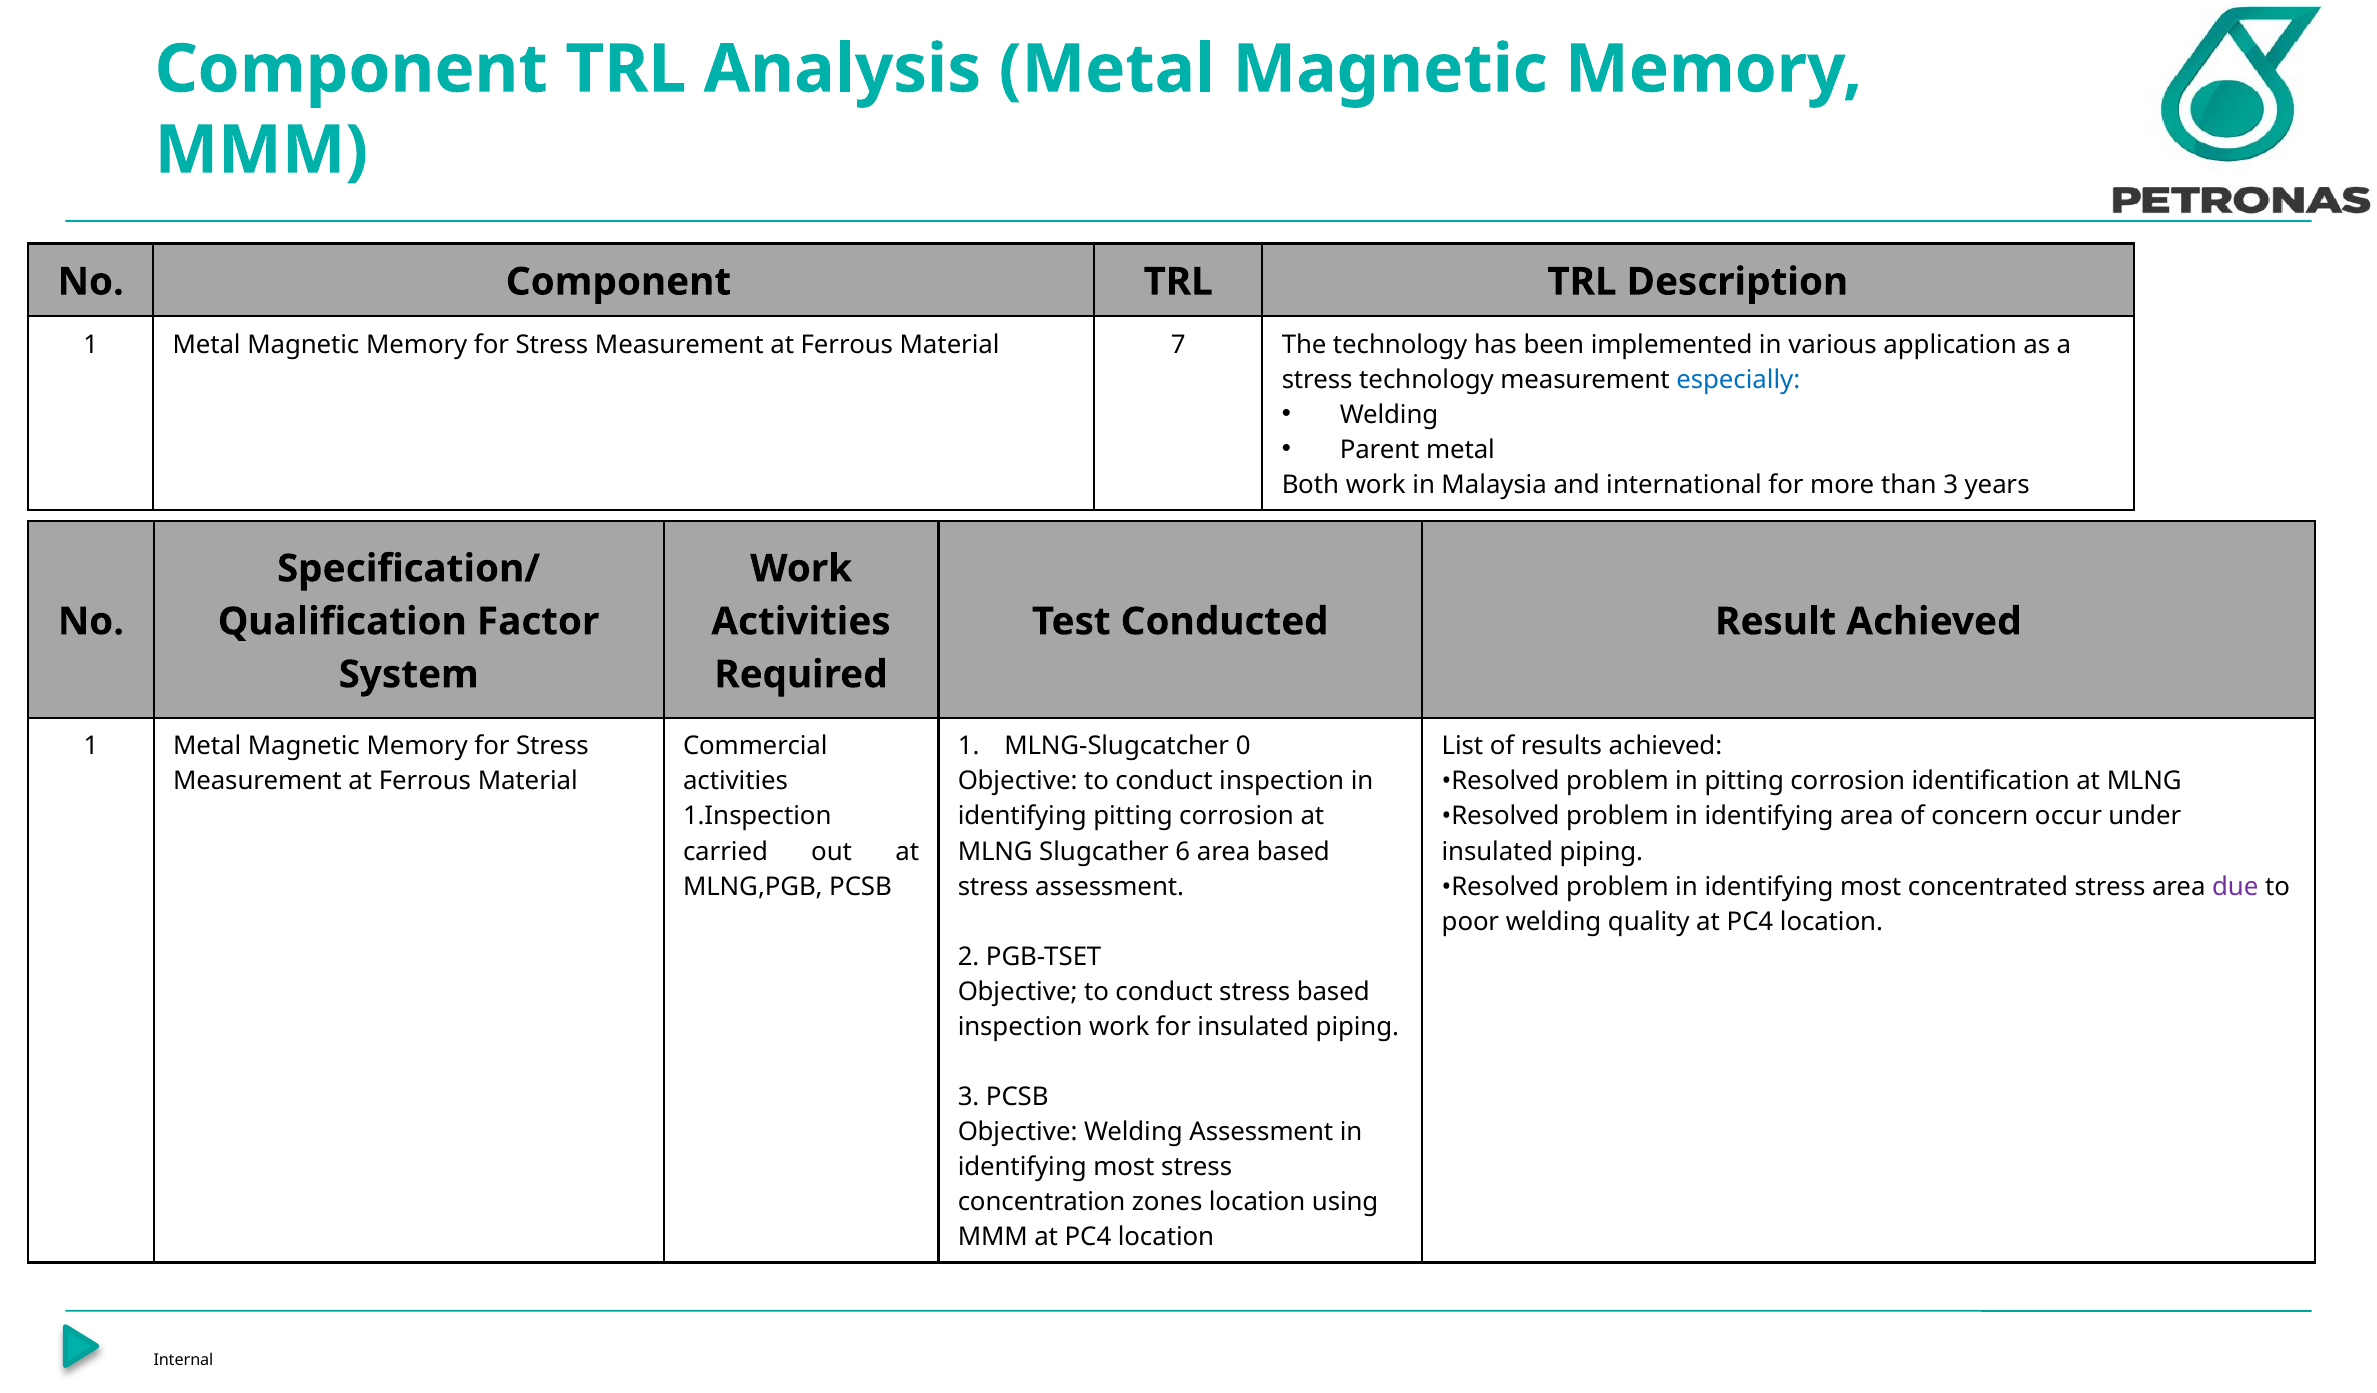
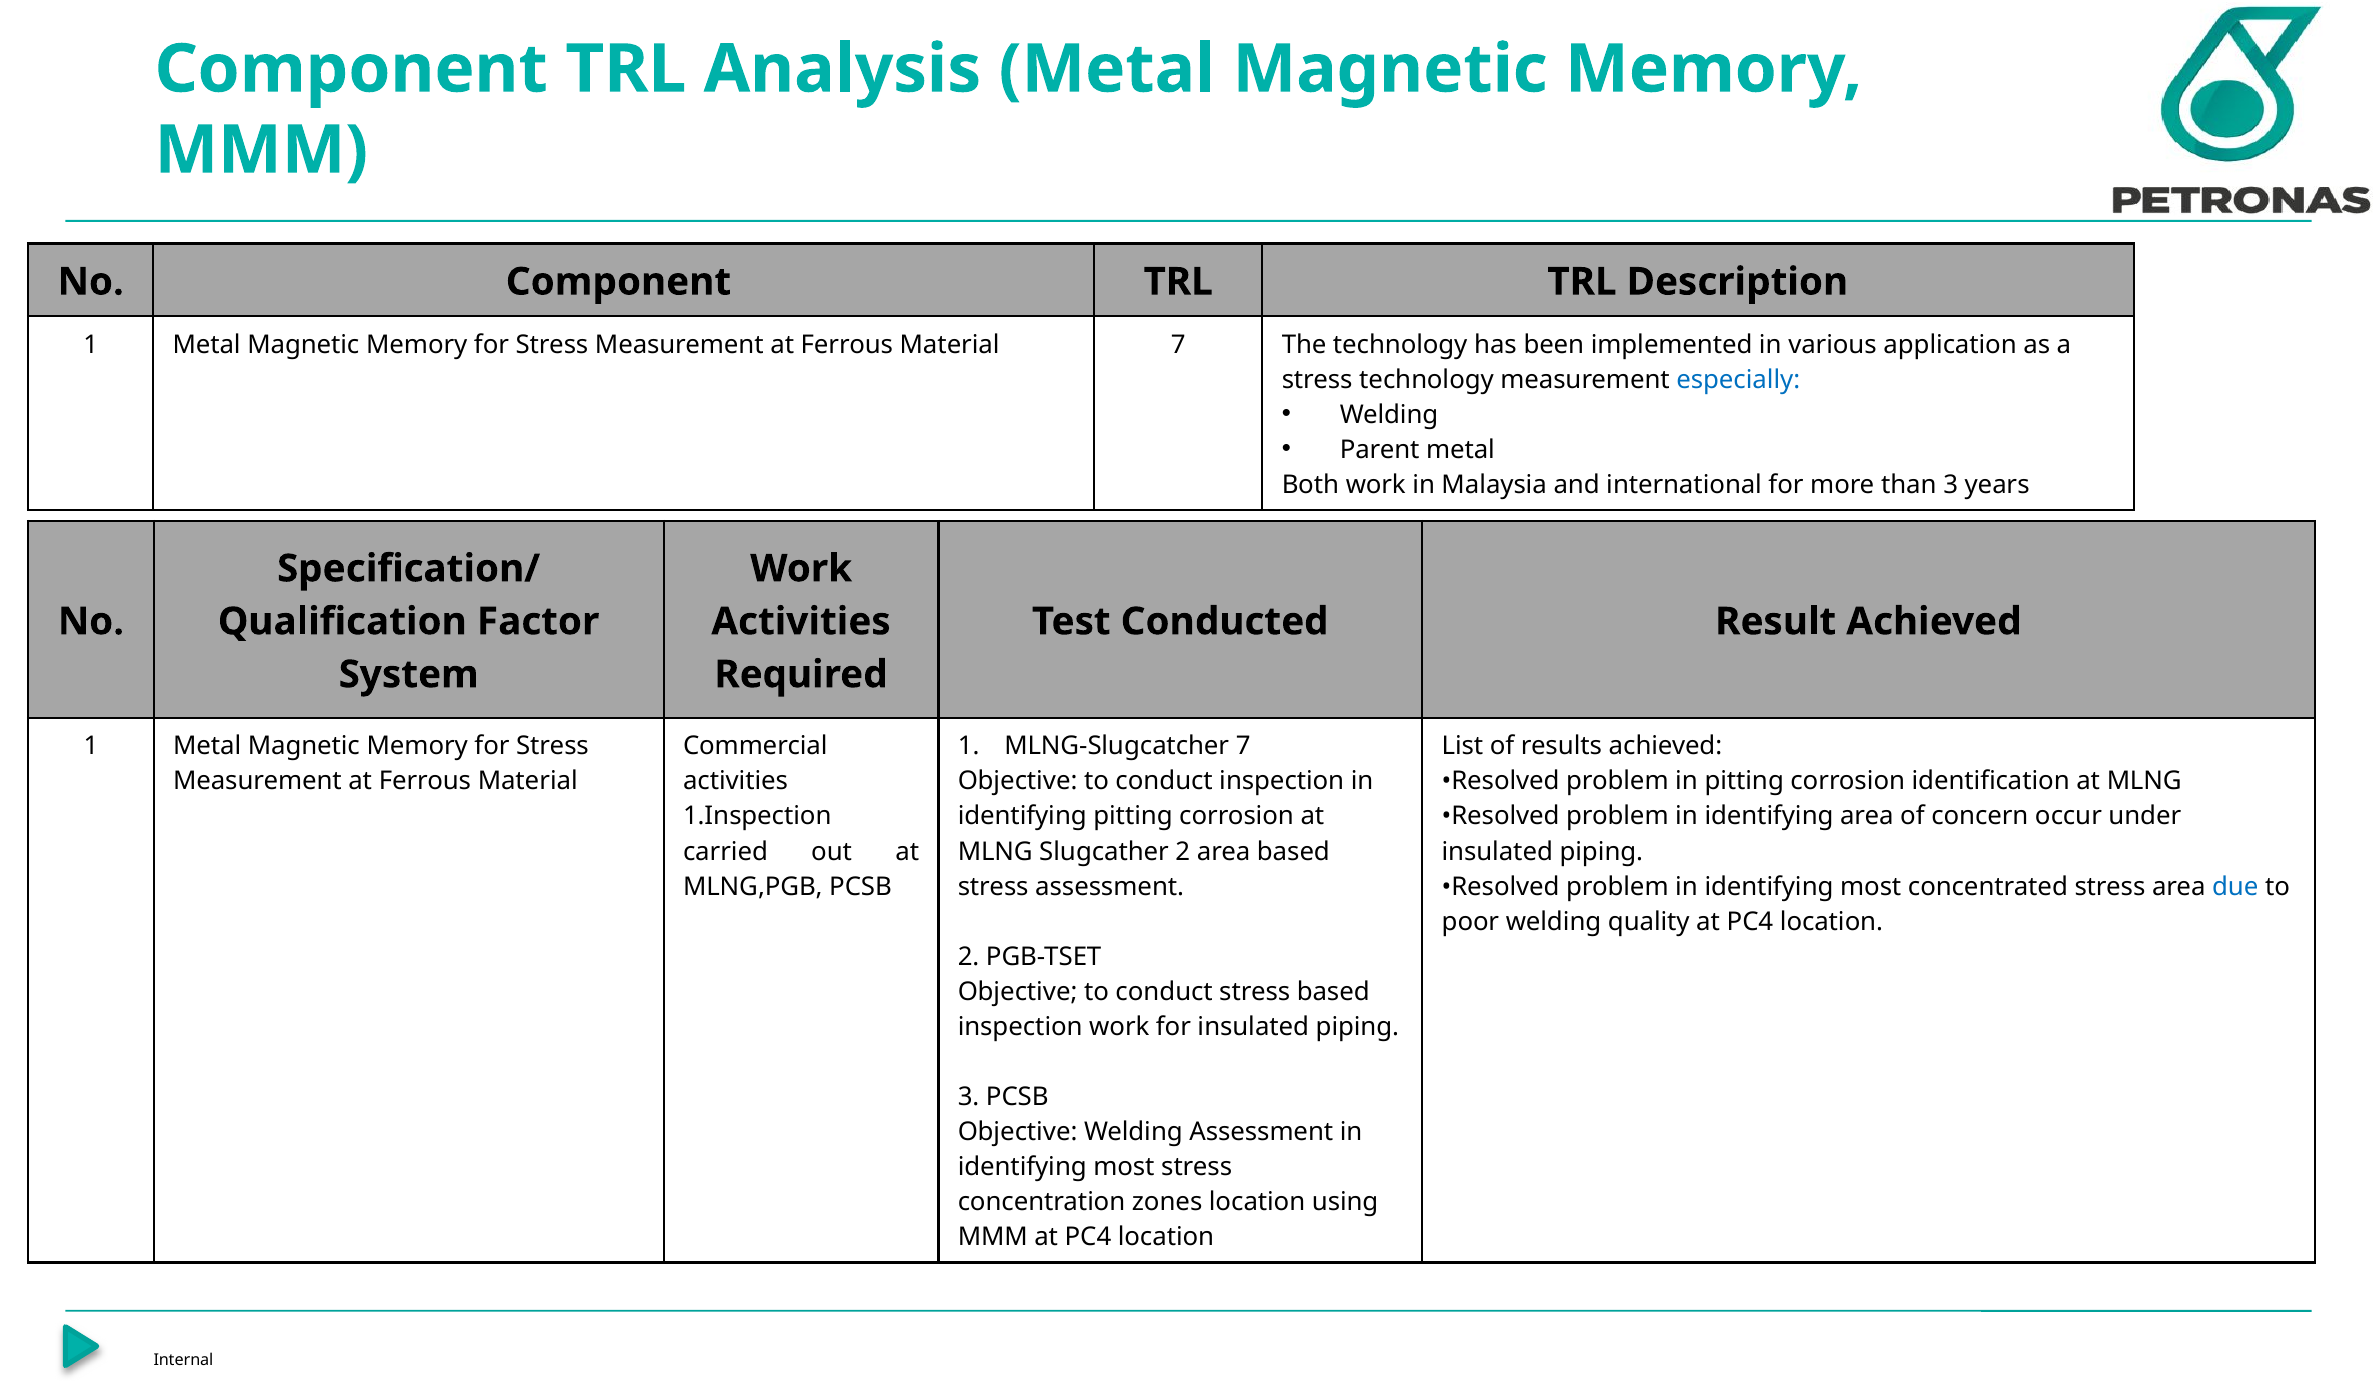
MLNG-Slugcatcher 0: 0 -> 7
Slugcather 6: 6 -> 2
due colour: purple -> blue
